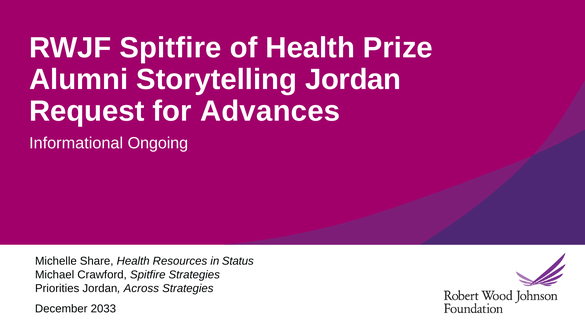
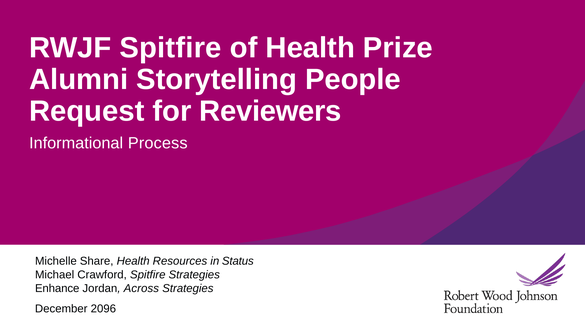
Storytelling Jordan: Jordan -> People
Advances: Advances -> Reviewers
Ongoing: Ongoing -> Process
Priorities: Priorities -> Enhance
2033: 2033 -> 2096
